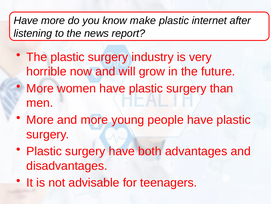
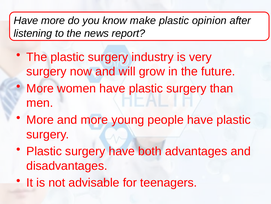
internet: internet -> opinion
horrible at (46, 71): horrible -> surgery
